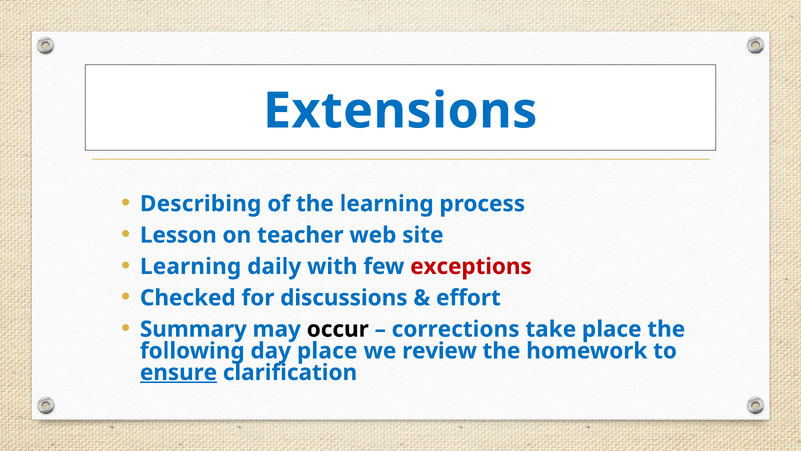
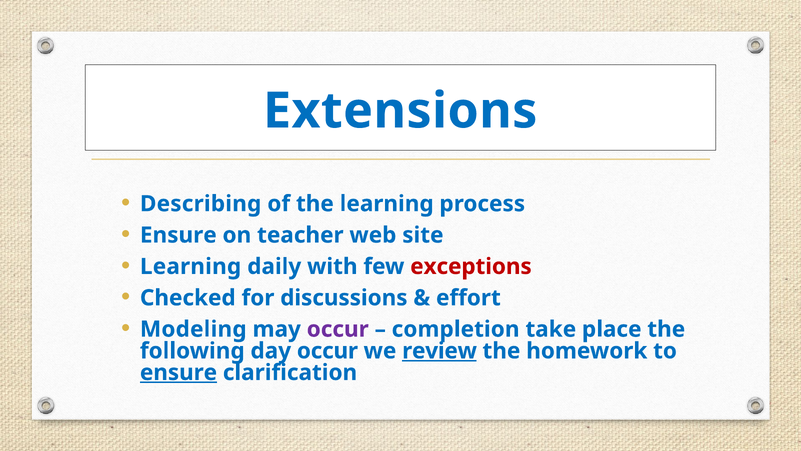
Lesson at (178, 235): Lesson -> Ensure
Summary: Summary -> Modeling
occur at (338, 329) colour: black -> purple
corrections: corrections -> completion
day place: place -> occur
review underline: none -> present
